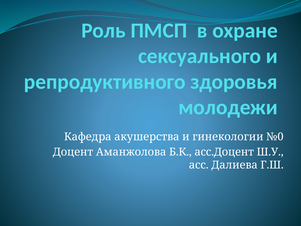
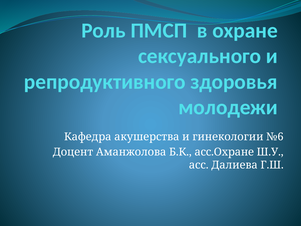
№0: №0 -> №6
асс.Доцент: асс.Доцент -> асс.Охране
